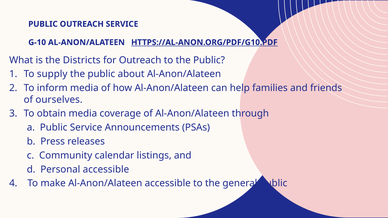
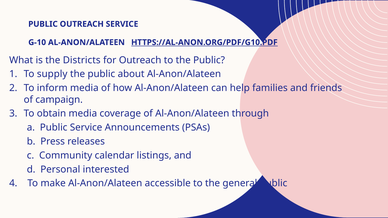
ourselves: ourselves -> campaign
Personal accessible: accessible -> interested
